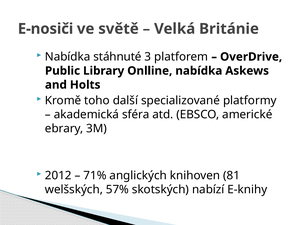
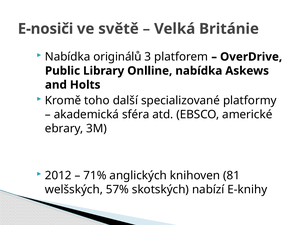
stáhnuté: stáhnuté -> originálů
